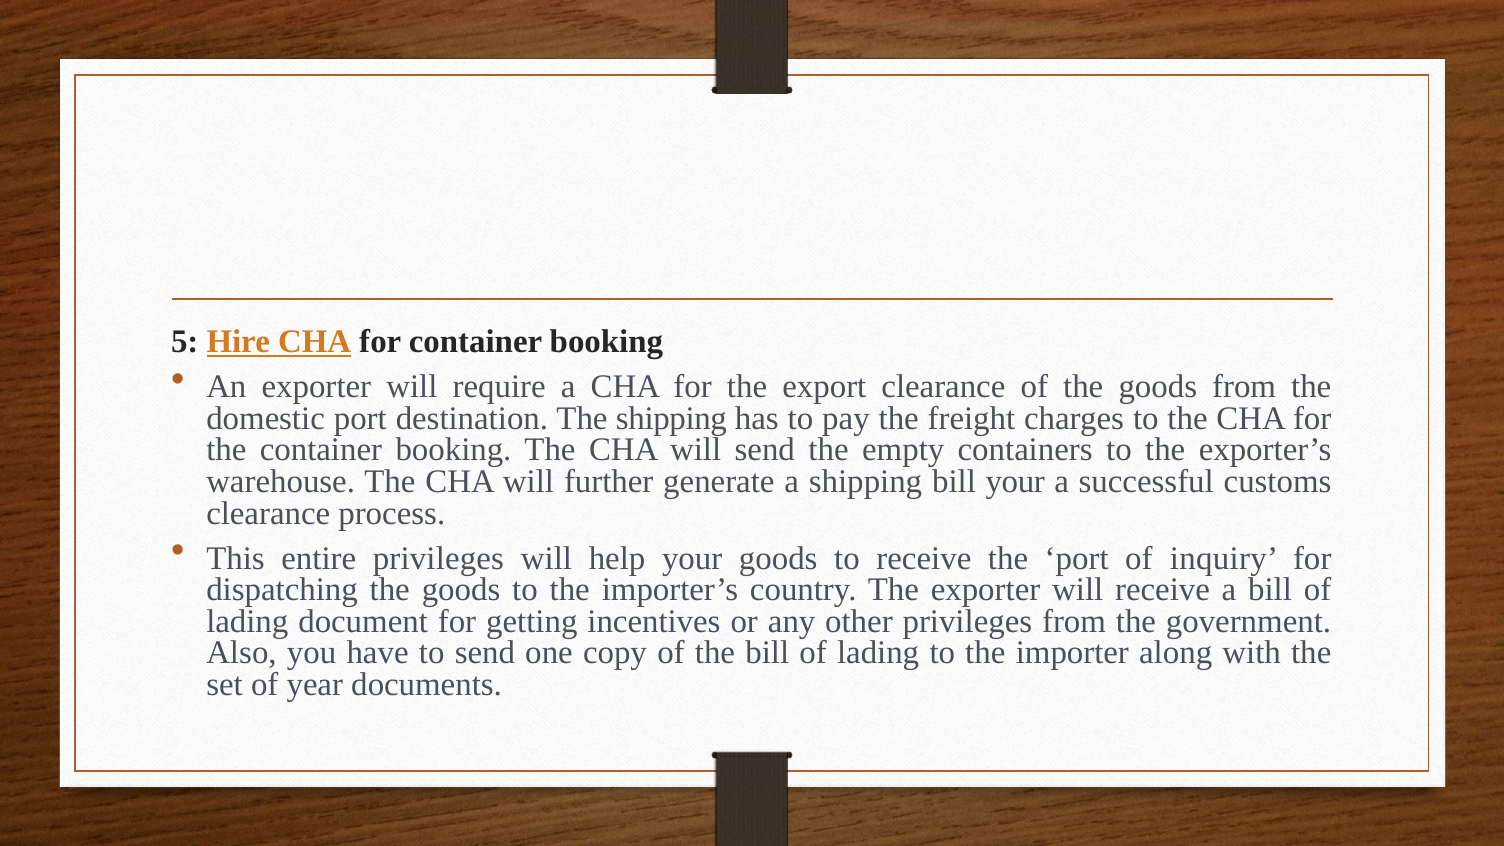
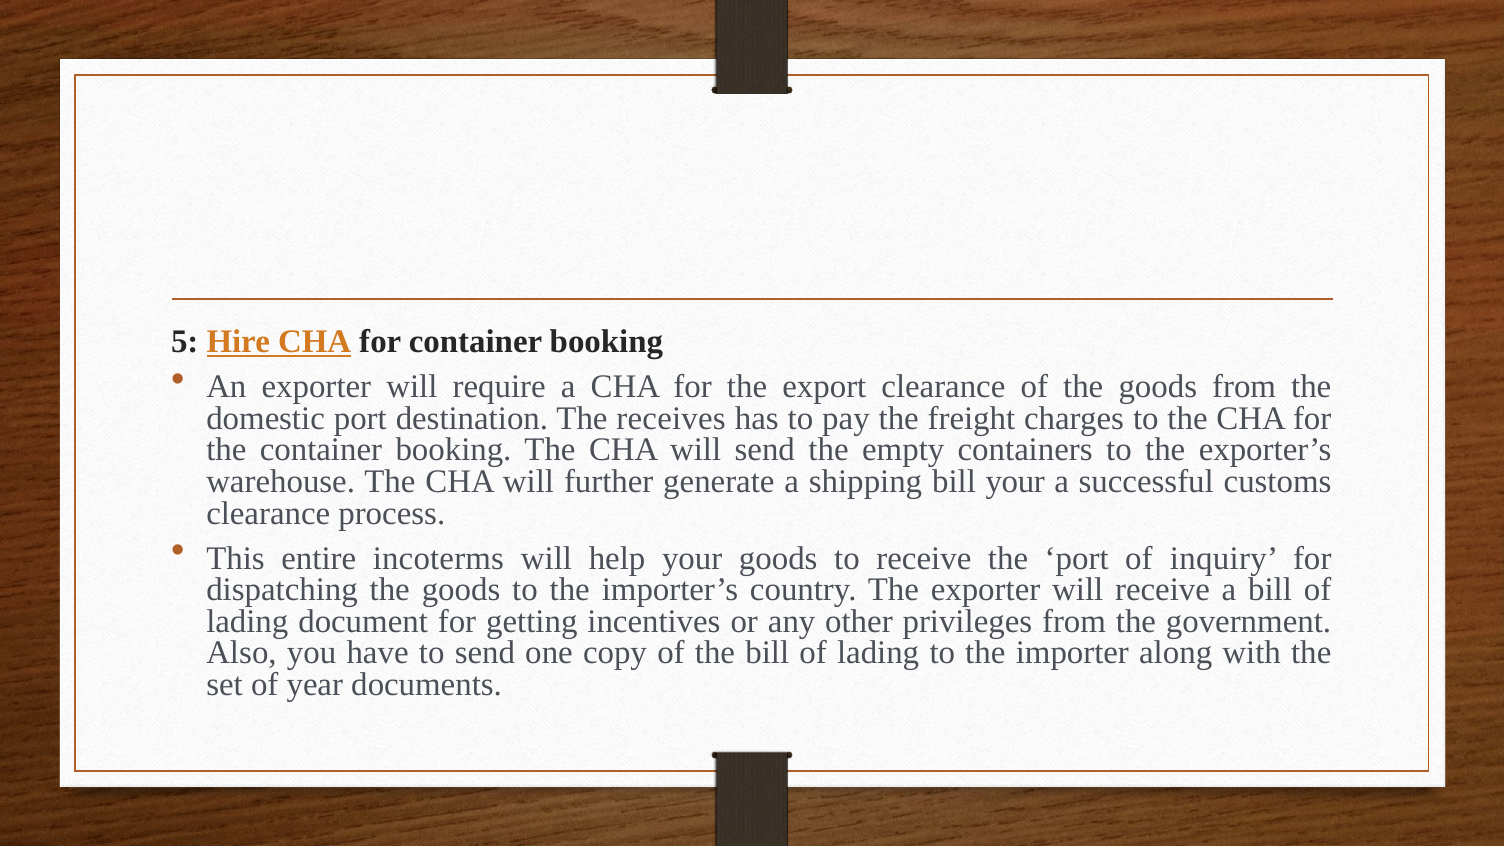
The shipping: shipping -> receives
entire privileges: privileges -> incoterms
